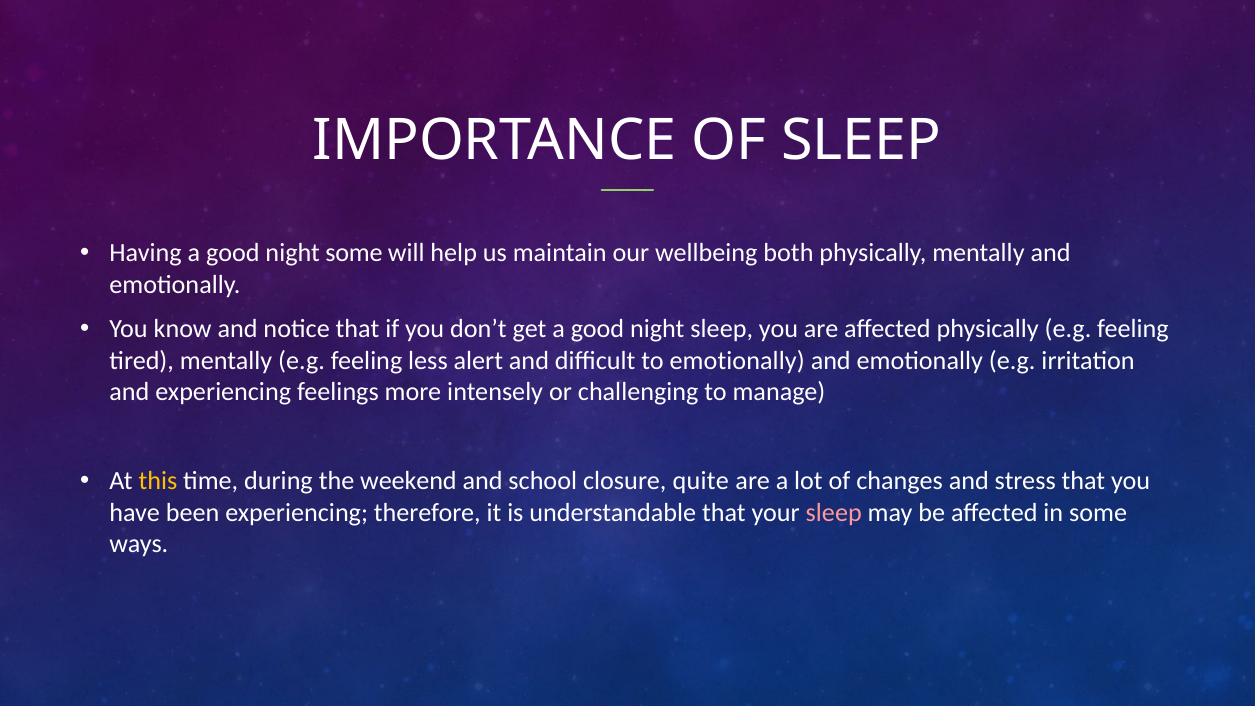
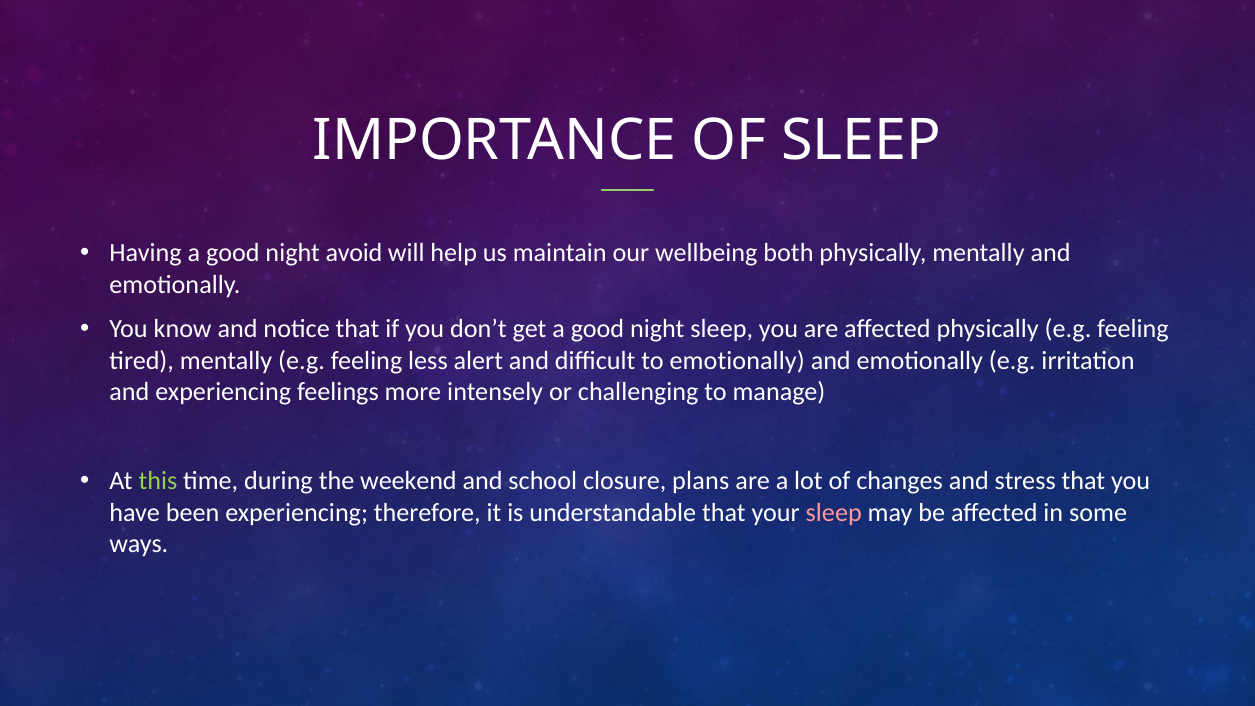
night some: some -> avoid
this colour: yellow -> light green
quite: quite -> plans
